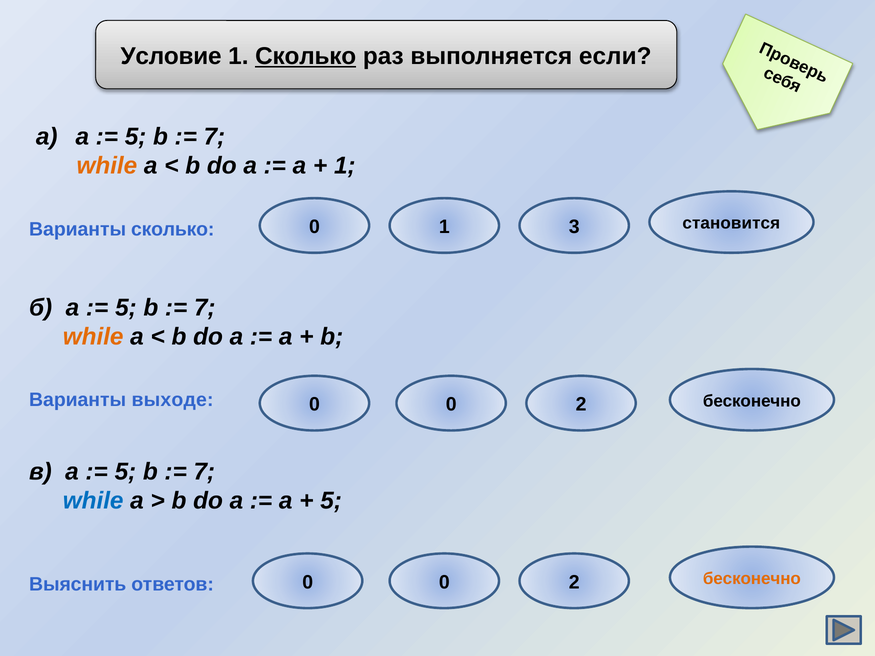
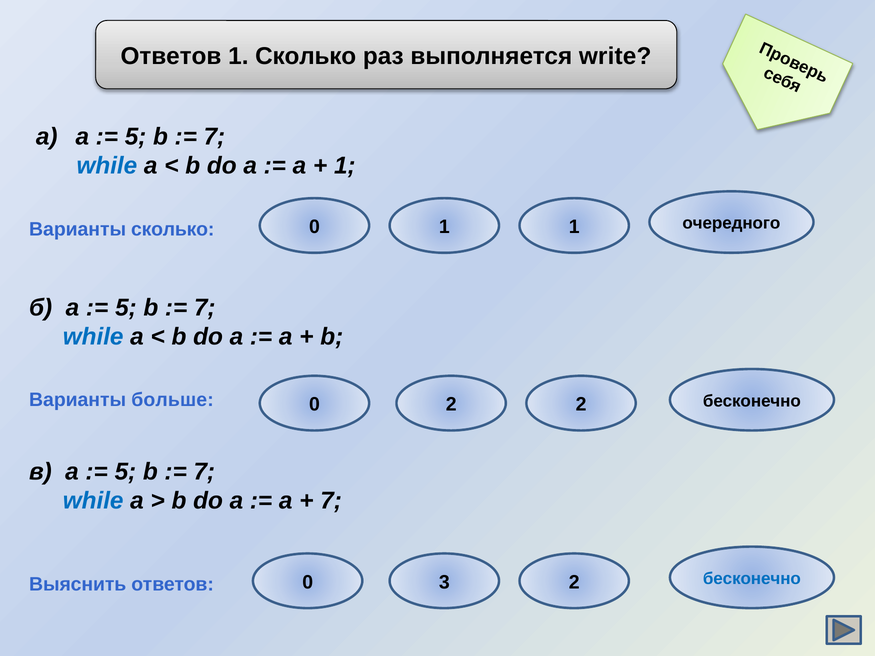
Условие at (171, 56): Условие -> Ответов
Сколько at (306, 56) underline: present -> none
если: если -> write
while at (107, 166) colour: orange -> blue
становится: становится -> очередного
0 3: 3 -> 1
while at (93, 337) colour: orange -> blue
выходе: выходе -> больше
0 at (451, 405): 0 -> 2
5 at (331, 501): 5 -> 7
бесконечно at (752, 579) colour: orange -> blue
0 at (444, 582): 0 -> 3
